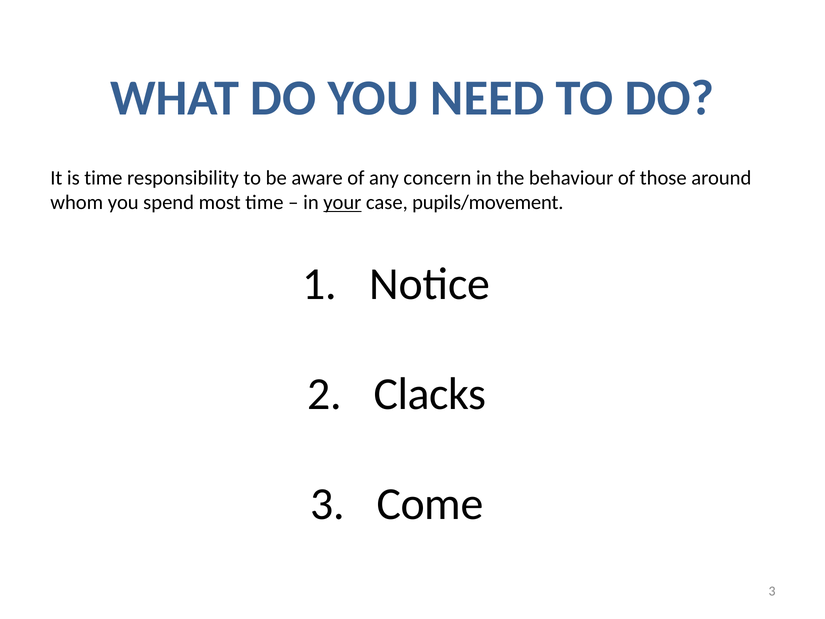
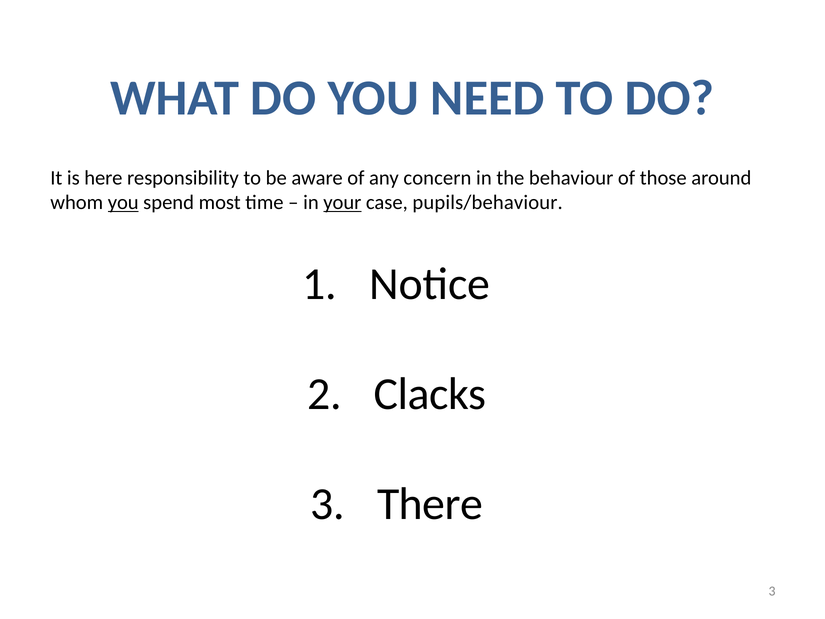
is time: time -> here
you at (123, 203) underline: none -> present
pupils/movement: pupils/movement -> pupils/behaviour
Come: Come -> There
